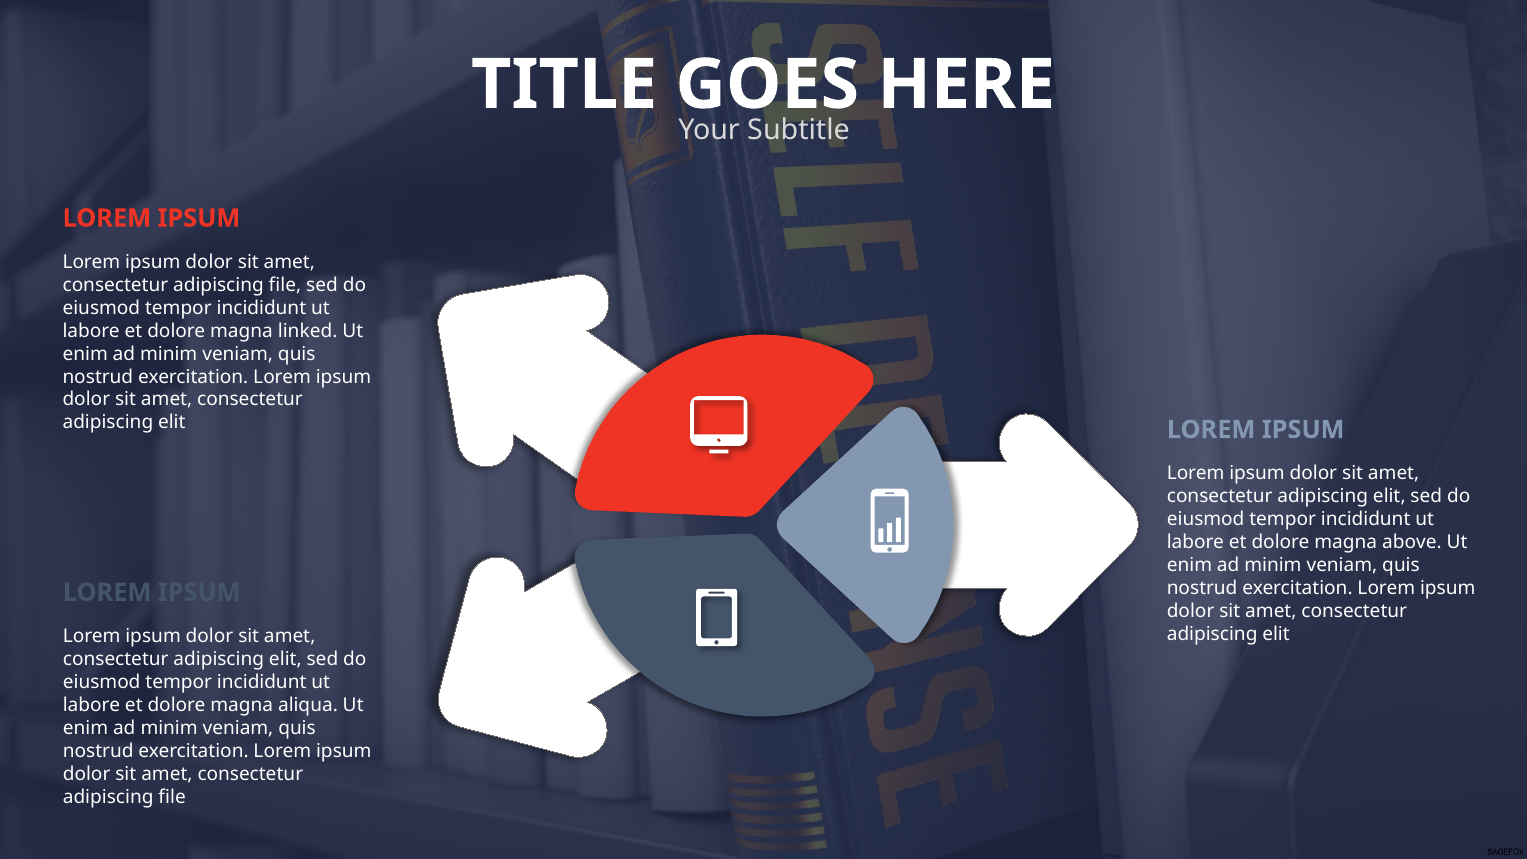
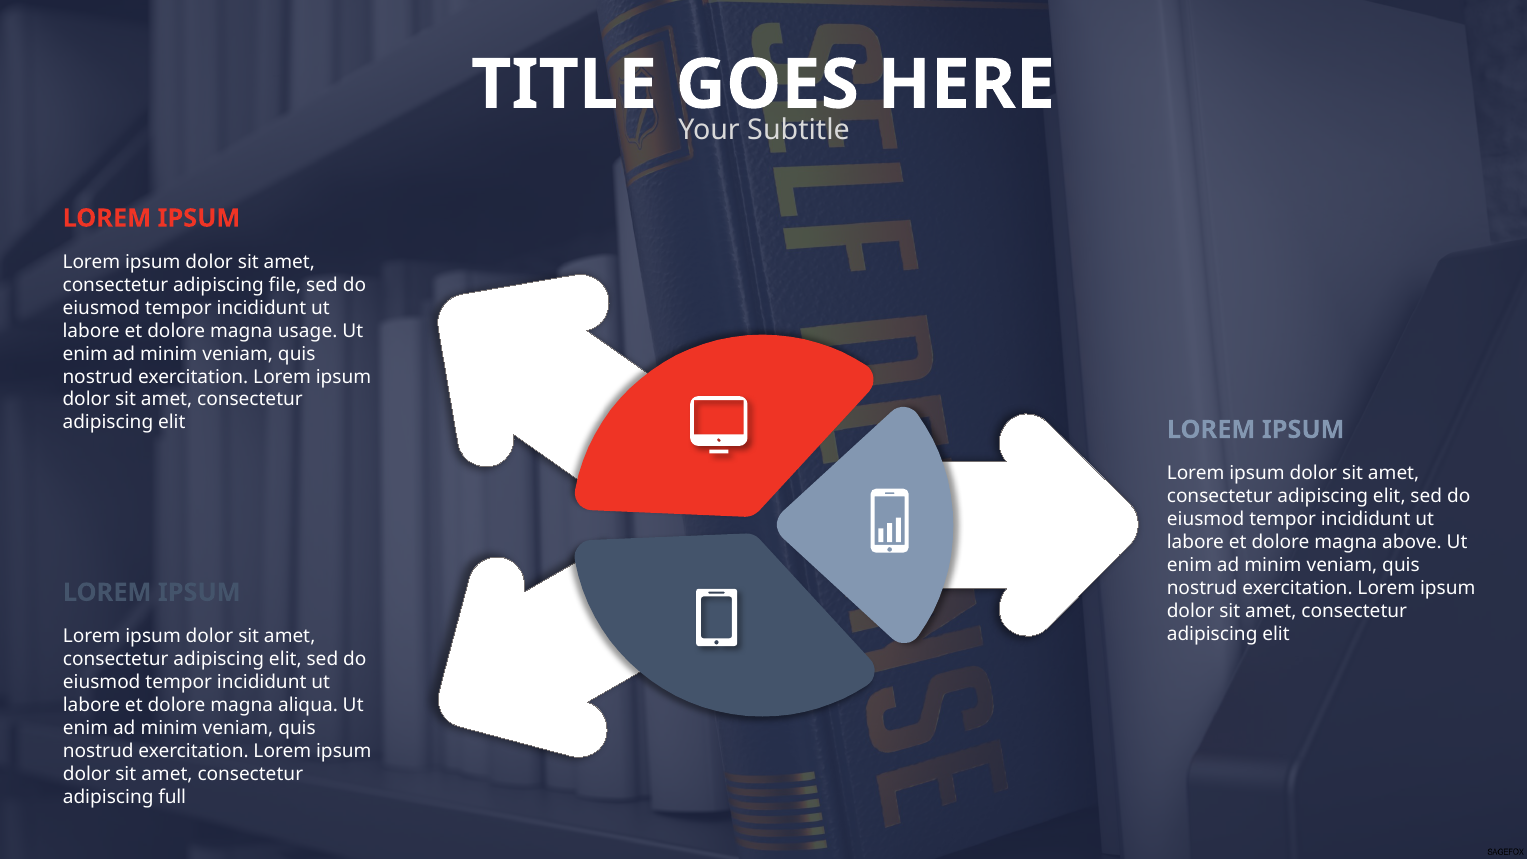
linked: linked -> usage
file at (172, 797): file -> full
